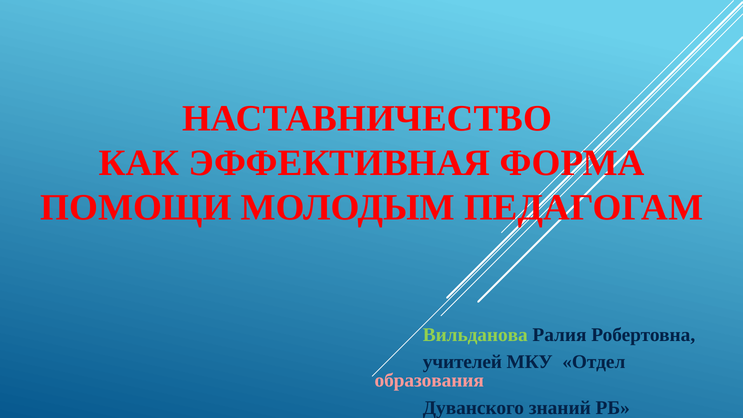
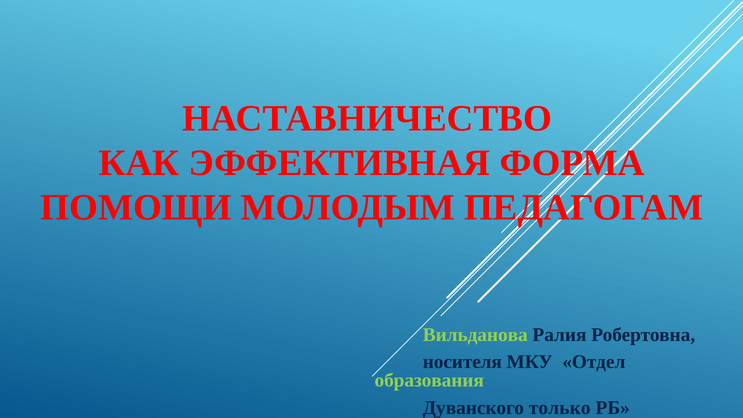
учителей: учителей -> носителя
образования colour: pink -> light green
знаний: знаний -> только
